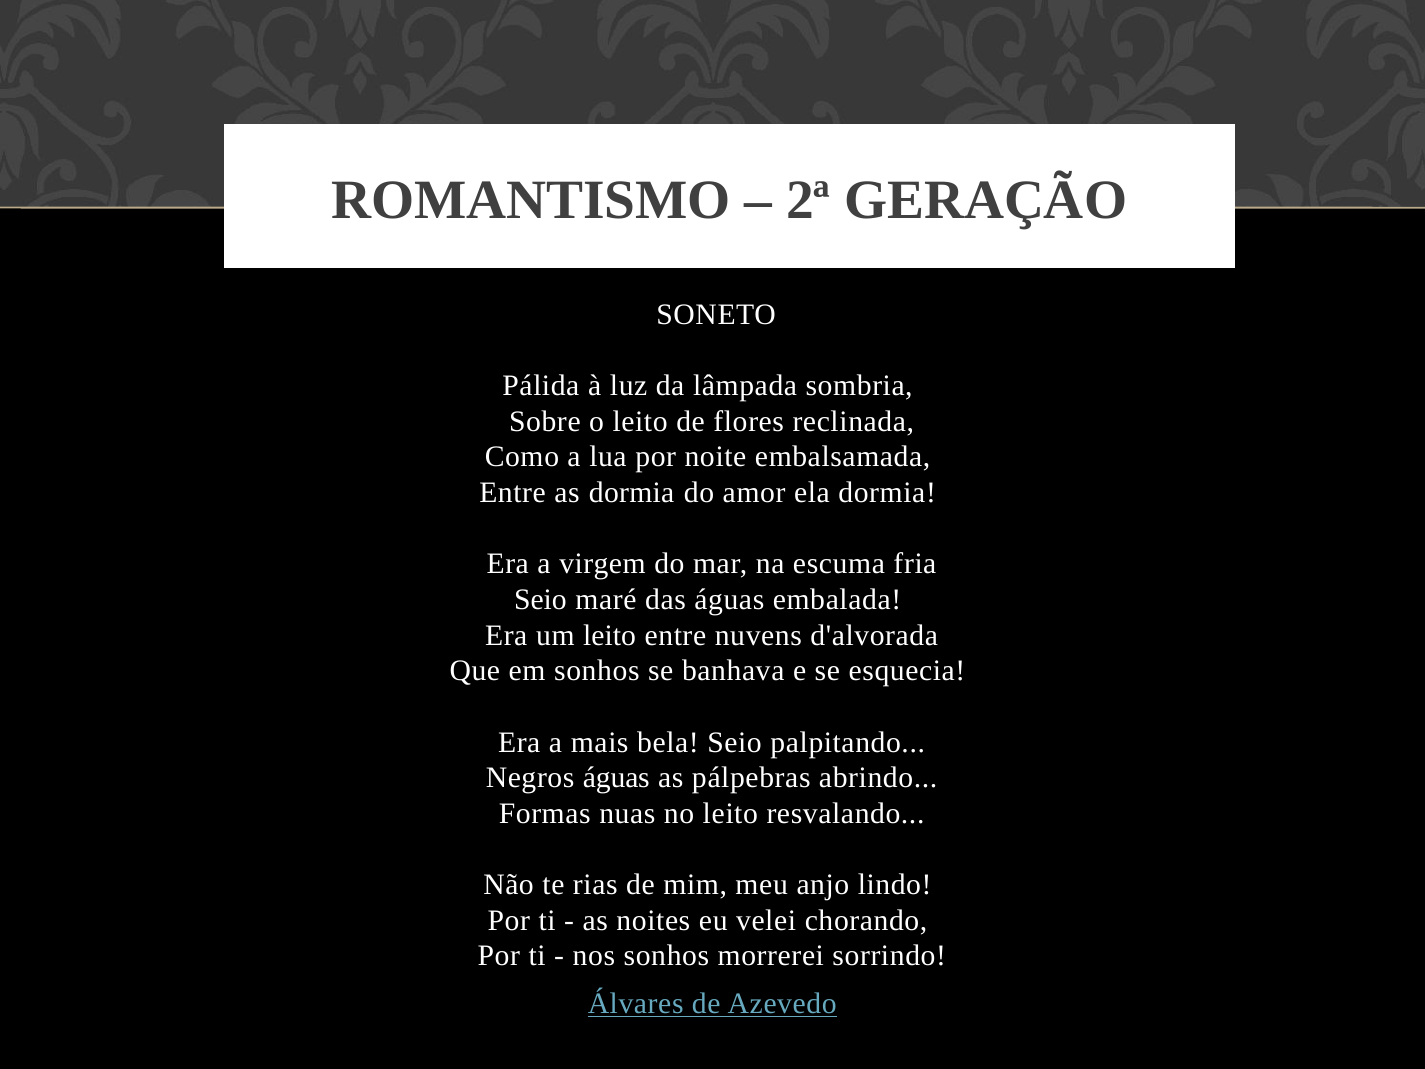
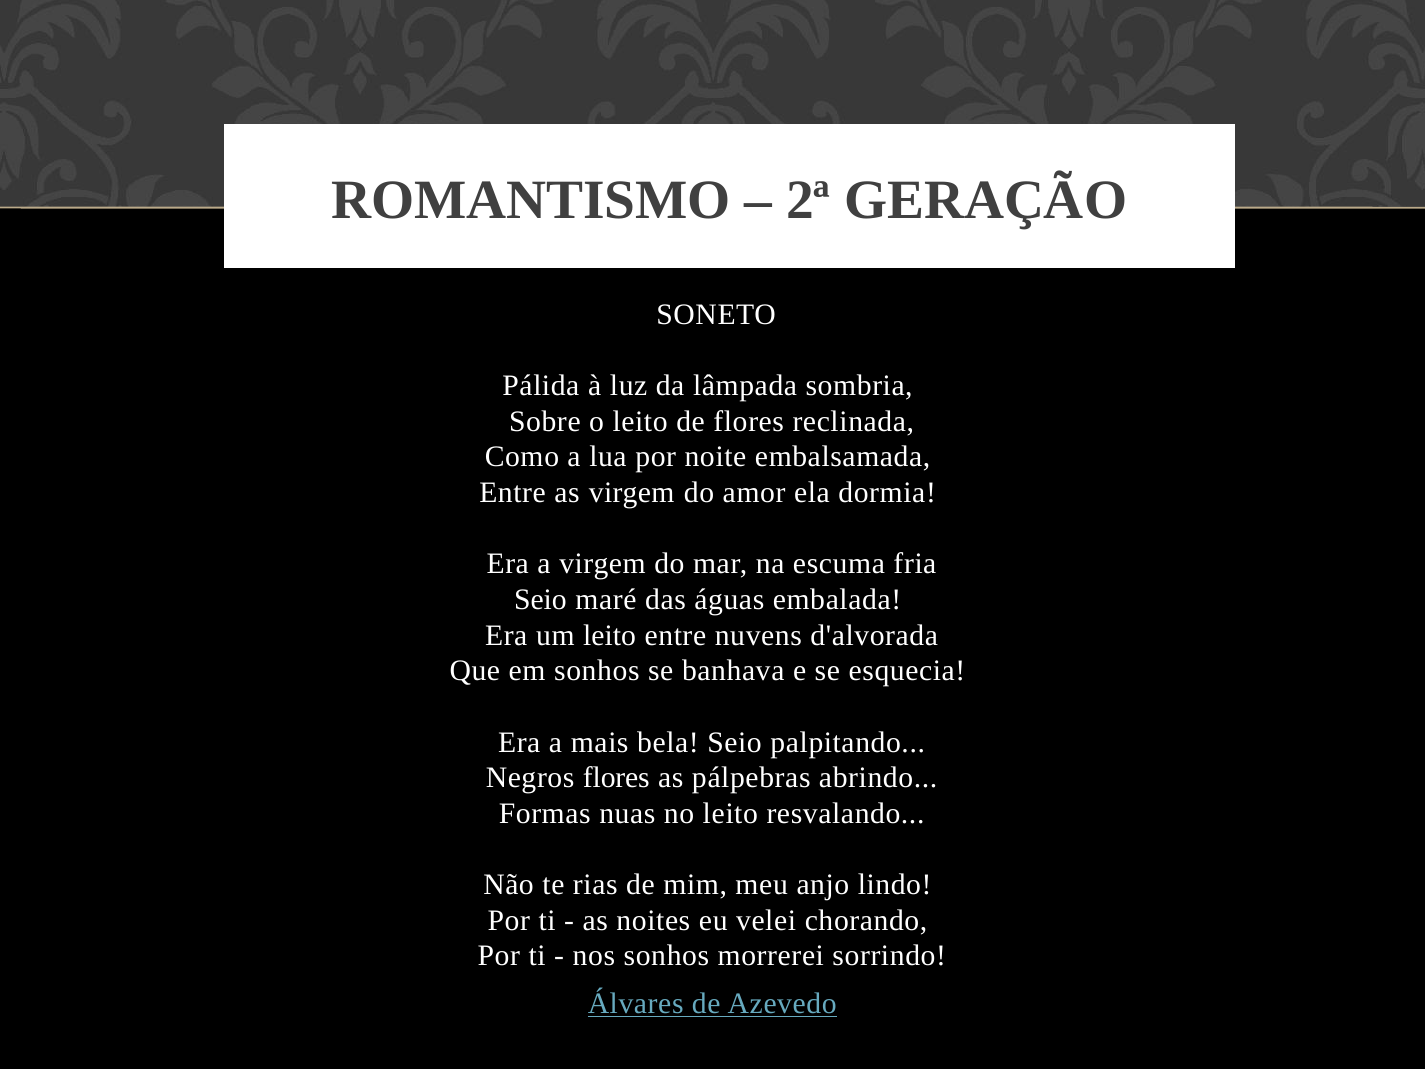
as dormia: dormia -> virgem
Negros águas: águas -> flores
